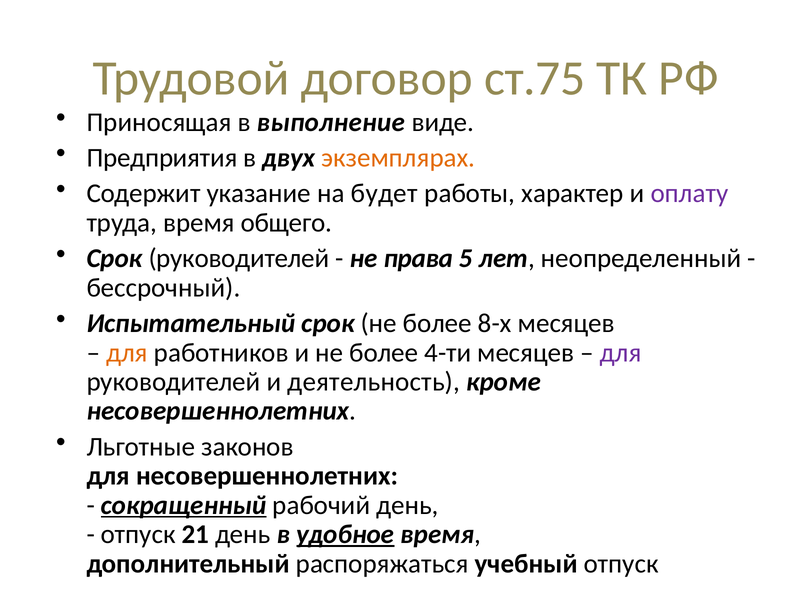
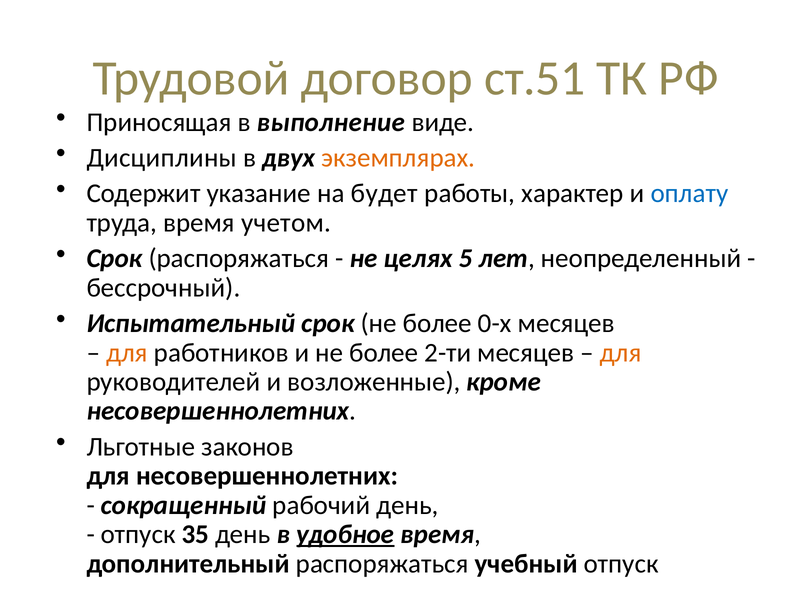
ст.75: ст.75 -> ст.51
Предприятия: Предприятия -> Дисциплины
оплату colour: purple -> blue
общего: общего -> учетом
Срок руководителей: руководителей -> распоряжаться
права: права -> целях
8-х: 8-х -> 0-х
4-ти: 4-ти -> 2-ти
для at (621, 353) colour: purple -> orange
деятельность: деятельность -> возложенные
сокращенный underline: present -> none
21: 21 -> 35
